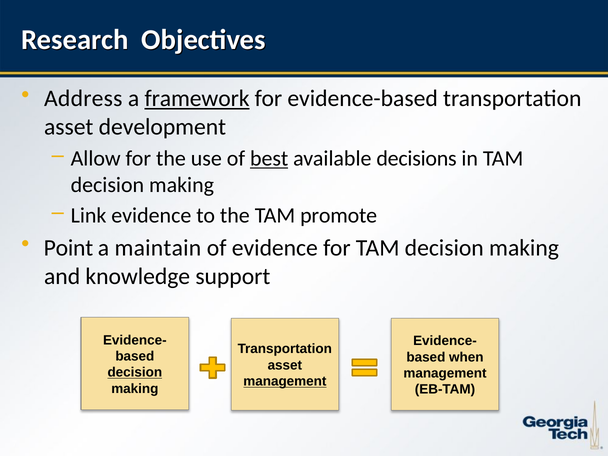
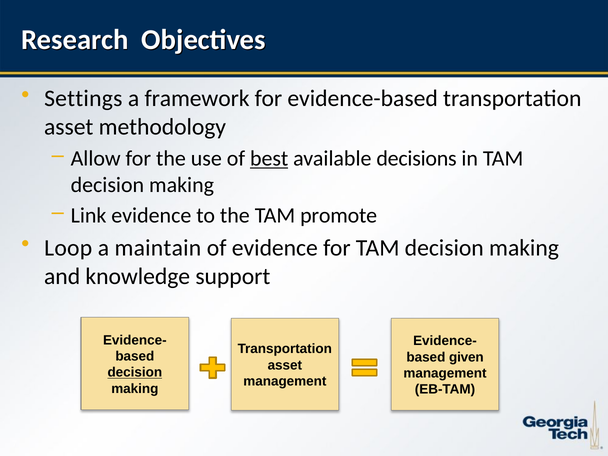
Address: Address -> Settings
framework underline: present -> none
development: development -> methodology
Point: Point -> Loop
when: when -> given
management at (285, 381) underline: present -> none
